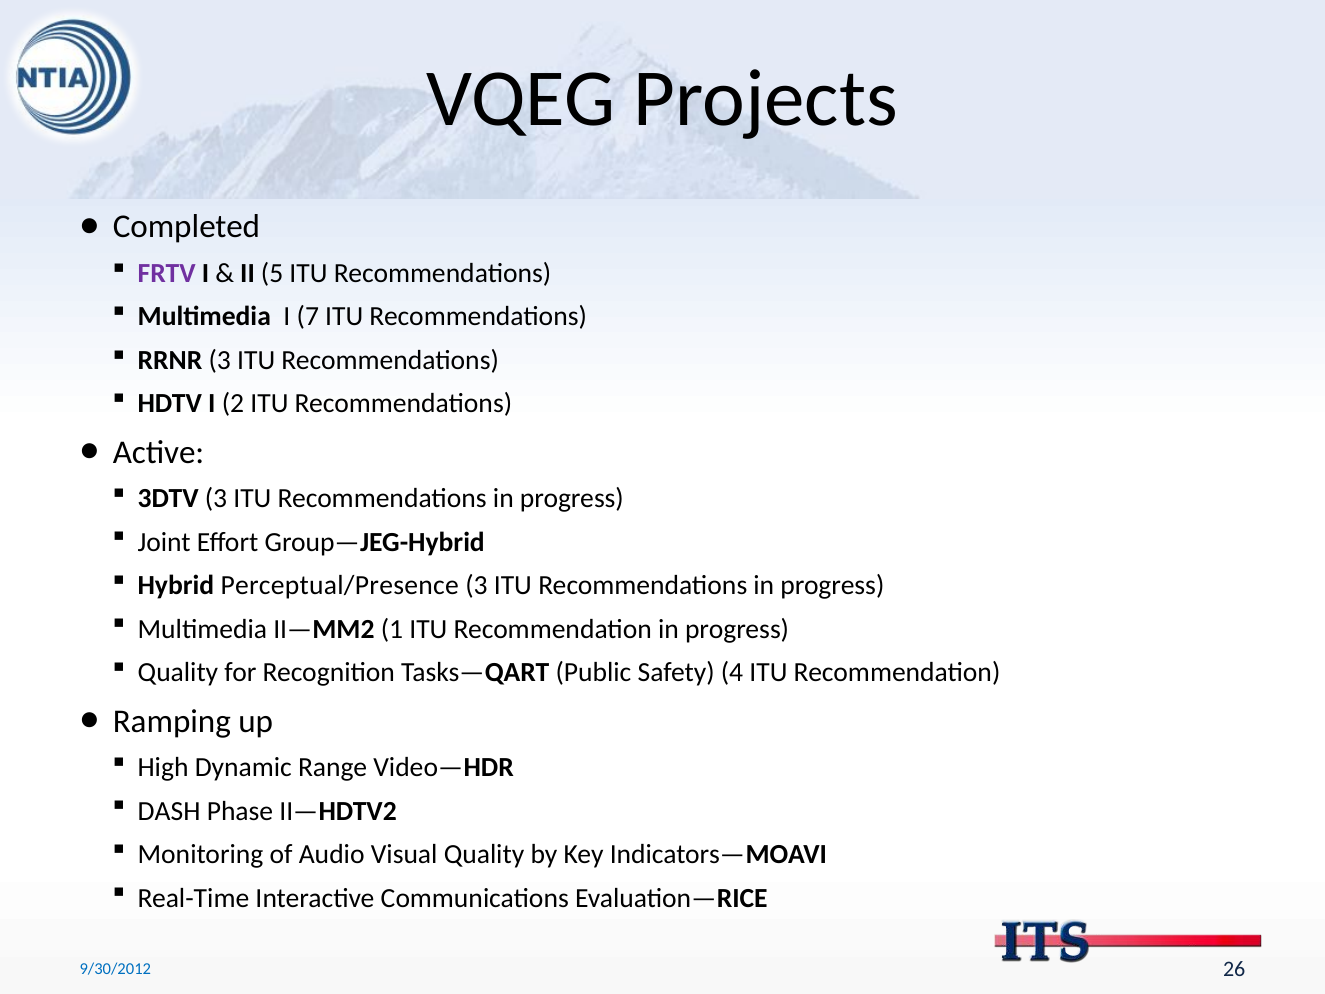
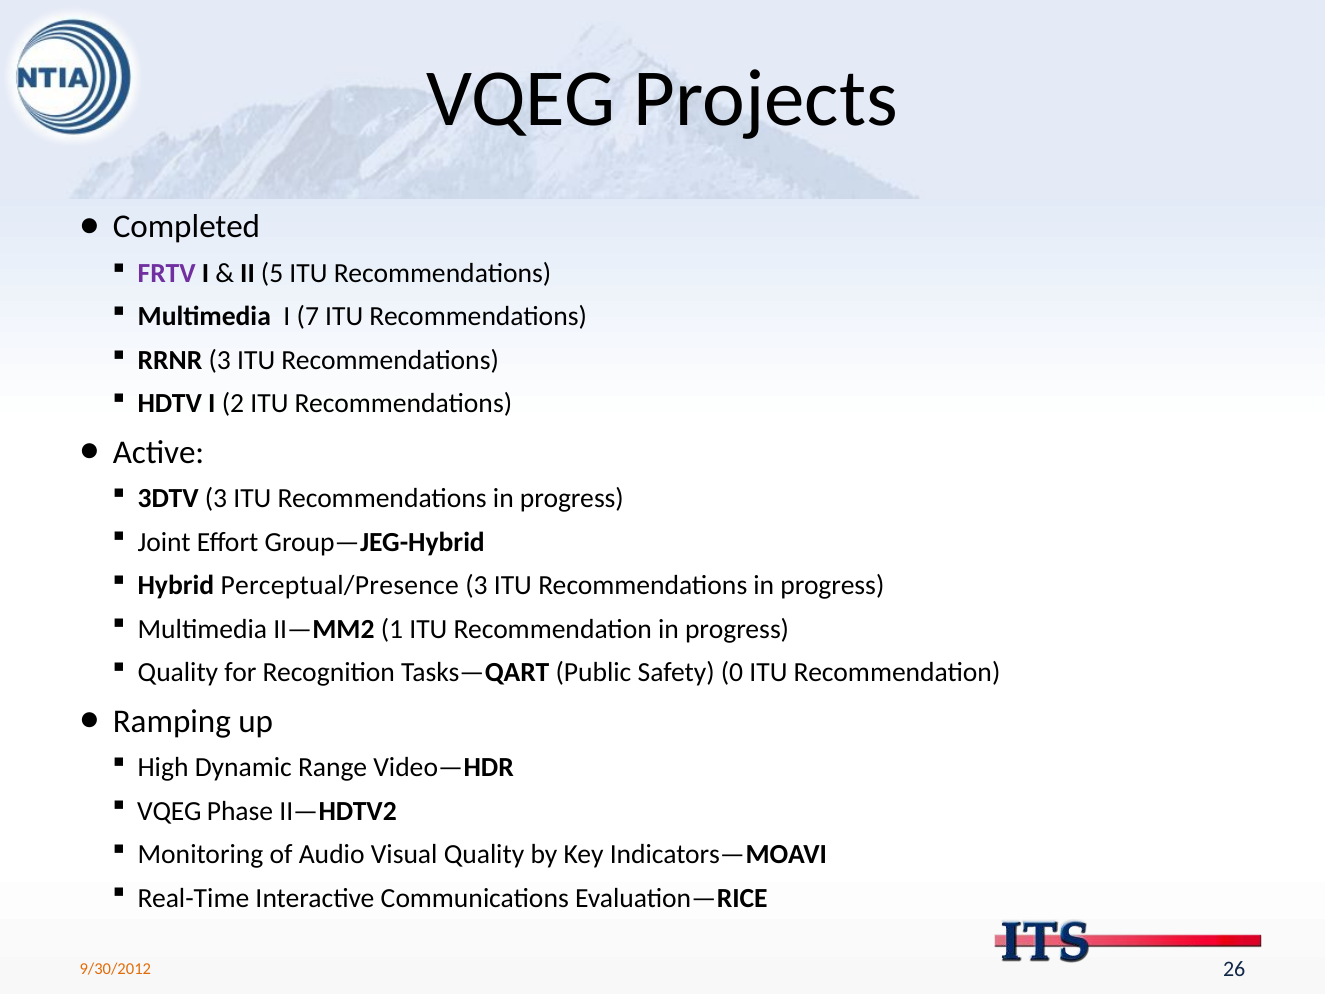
4: 4 -> 0
DASH at (169, 811): DASH -> VQEG
9/30/2012 colour: blue -> orange
